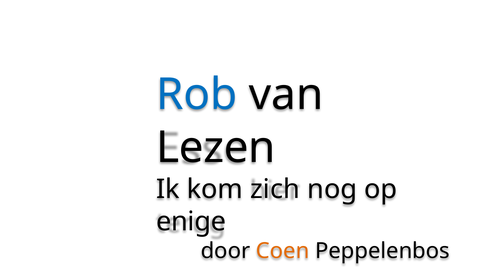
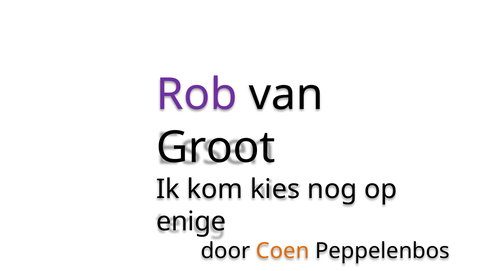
Rob colour: blue -> purple
Lezen: Lezen -> Groot
zich: zich -> kies
